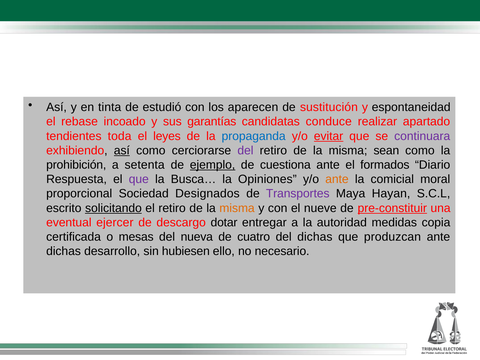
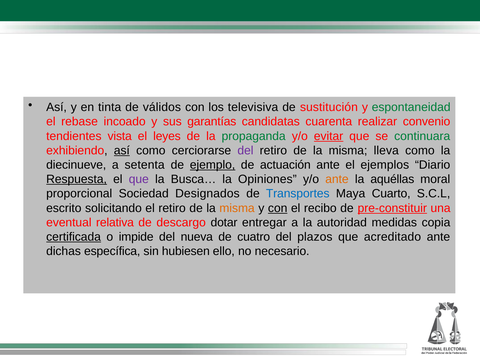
estudió: estudió -> válidos
aparecen: aparecen -> televisiva
espontaneidad colour: black -> green
conduce: conduce -> cuarenta
apartado: apartado -> convenio
toda: toda -> vista
propaganda colour: blue -> green
continuara colour: purple -> green
sean: sean -> lleva
prohibición: prohibición -> diecinueve
cuestiona: cuestiona -> actuación
formados: formados -> ejemplos
Respuesta underline: none -> present
comicial: comicial -> aquéllas
Transportes colour: purple -> blue
Hayan: Hayan -> Cuarto
solicitando underline: present -> none
con at (278, 208) underline: none -> present
nueve: nueve -> recibo
ejercer: ejercer -> relativa
certificada underline: none -> present
mesas: mesas -> impide
del dichas: dichas -> plazos
produzcan: produzcan -> acreditado
desarrollo: desarrollo -> específica
